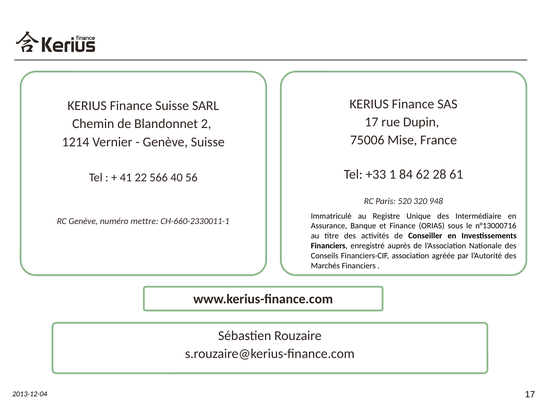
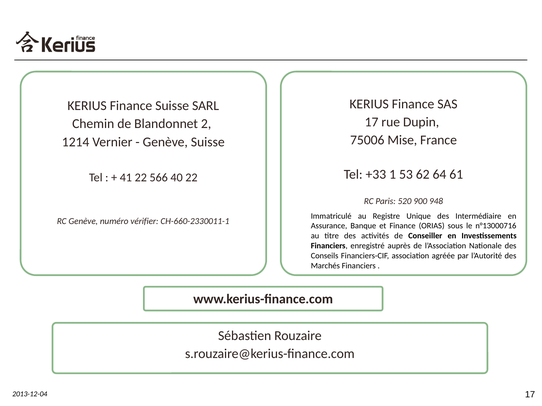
84: 84 -> 53
28: 28 -> 64
40 56: 56 -> 22
320: 320 -> 900
mettre: mettre -> vérifier
